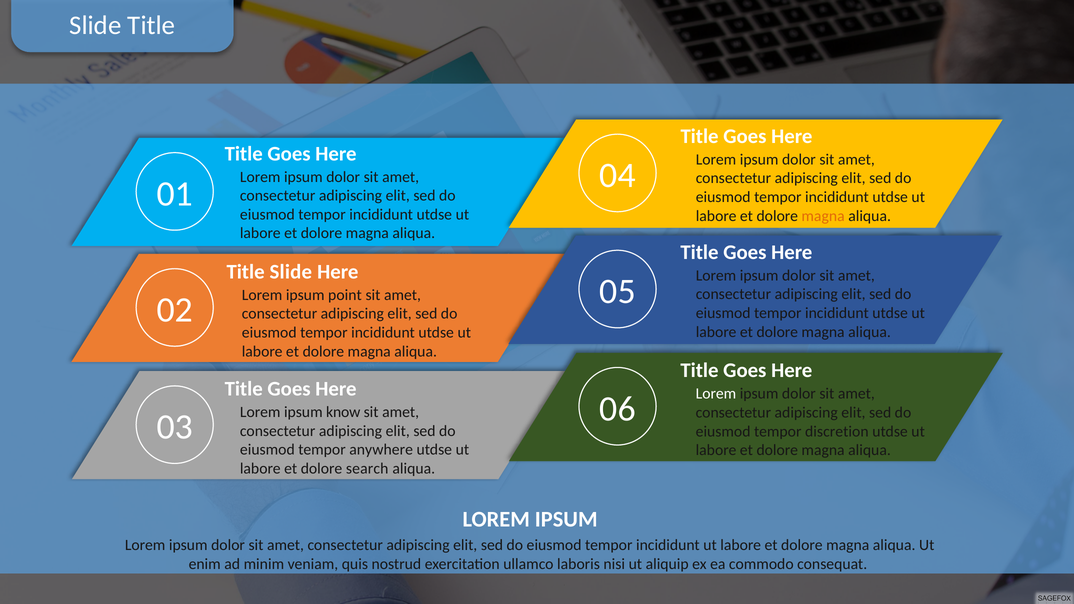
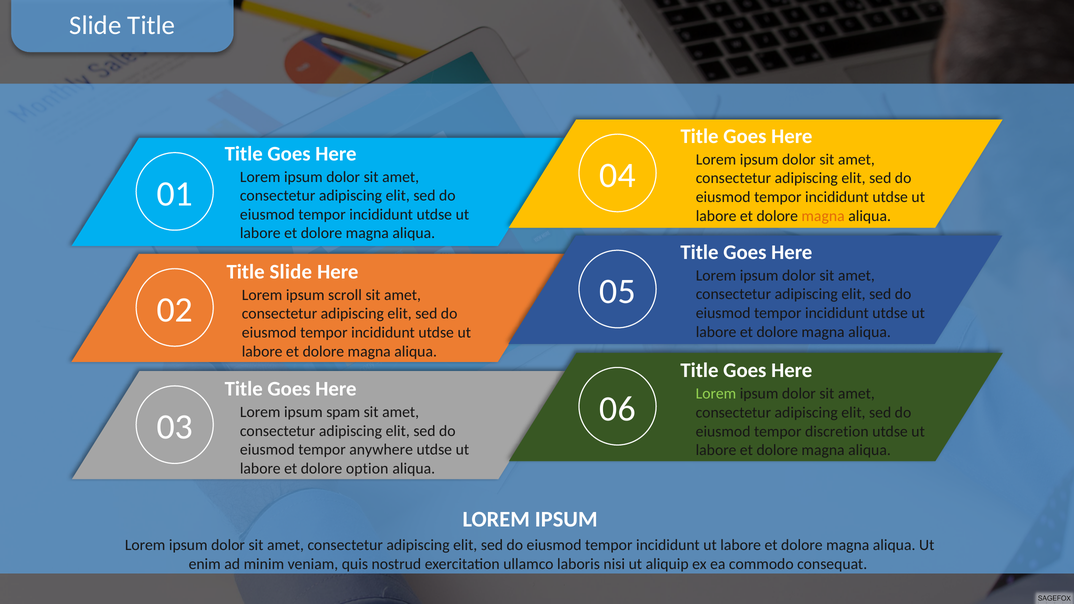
point: point -> scroll
Lorem at (716, 394) colour: white -> light green
know: know -> spam
search: search -> option
